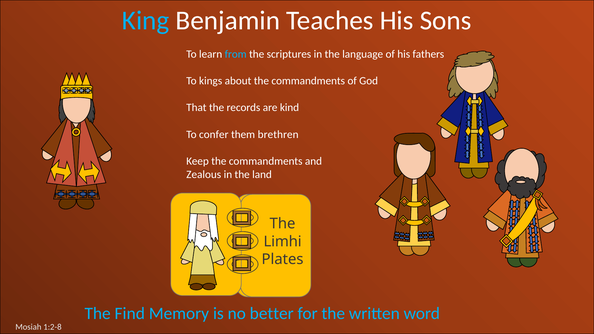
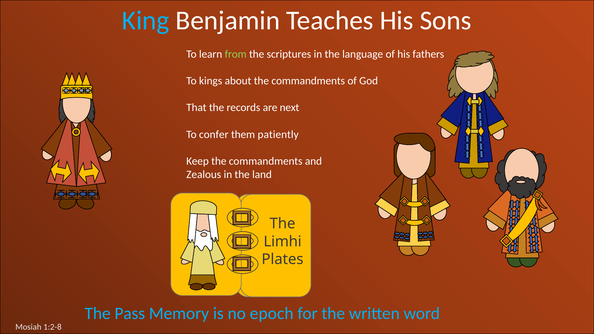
from colour: light blue -> light green
kind: kind -> next
brethren: brethren -> patiently
Find: Find -> Pass
better: better -> epoch
